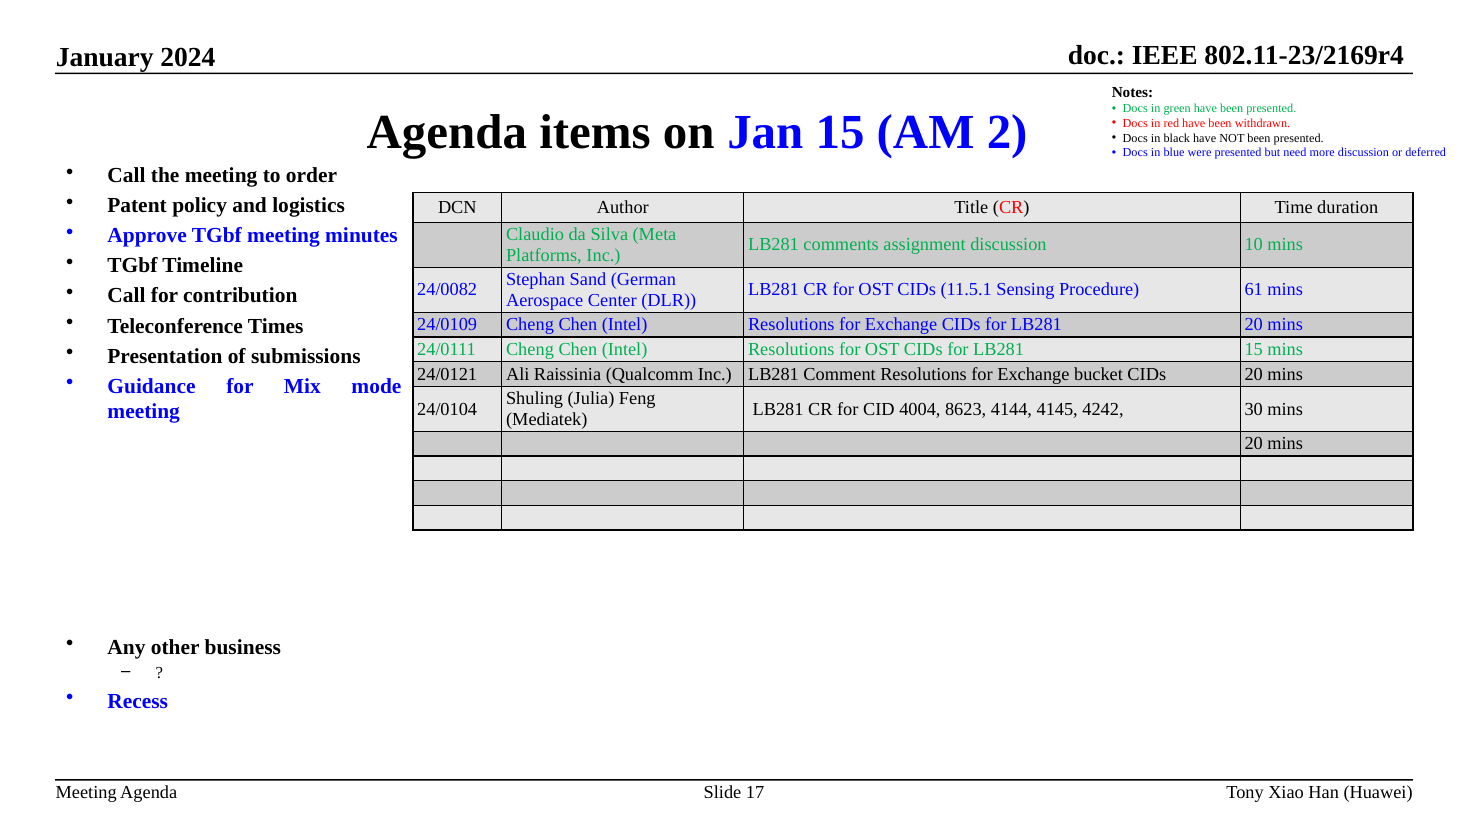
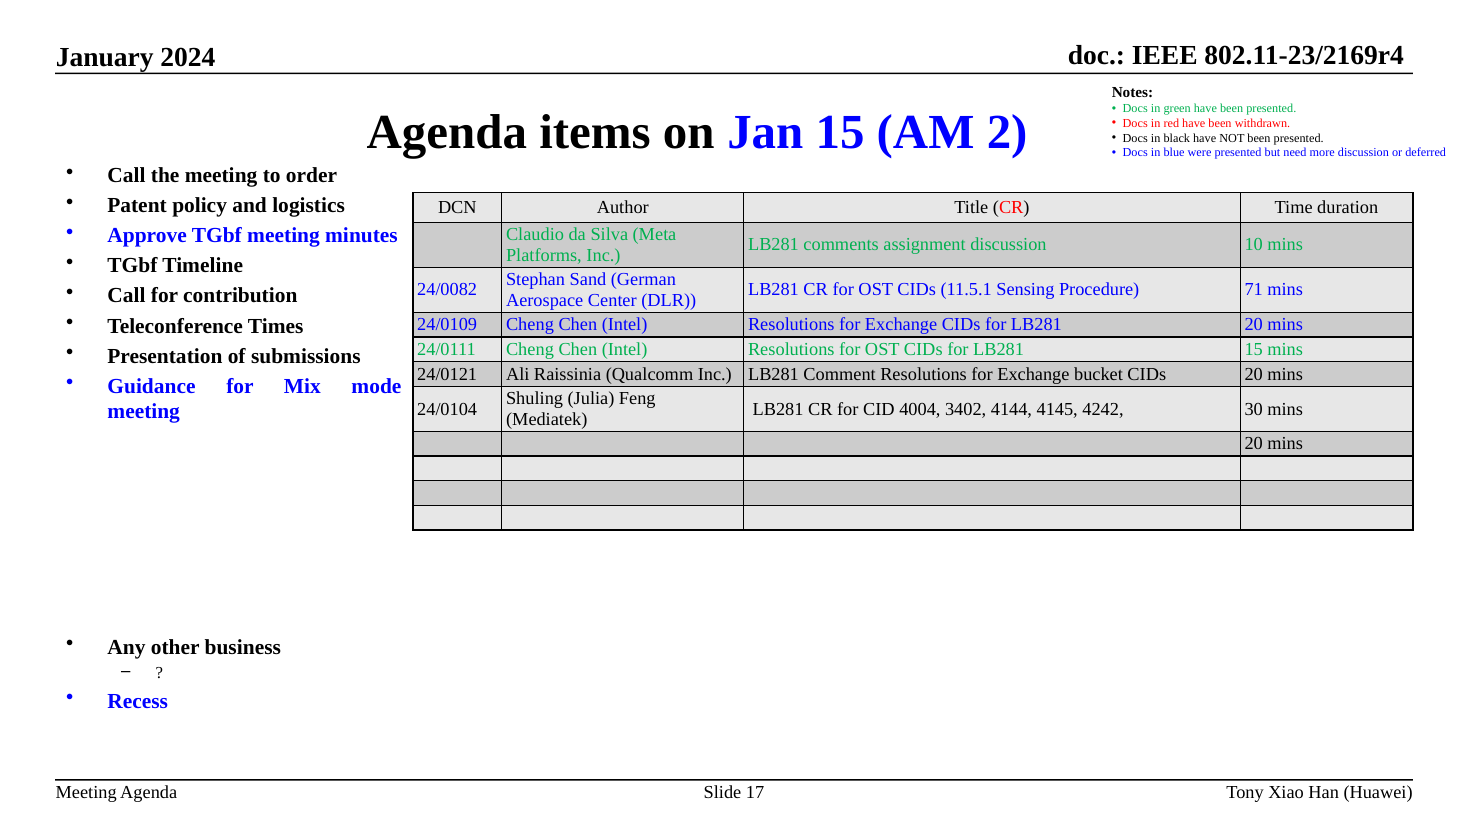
61: 61 -> 71
8623: 8623 -> 3402
